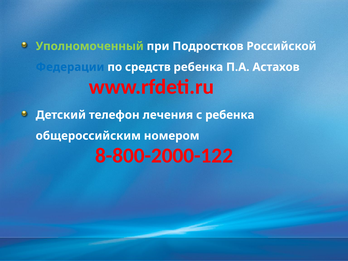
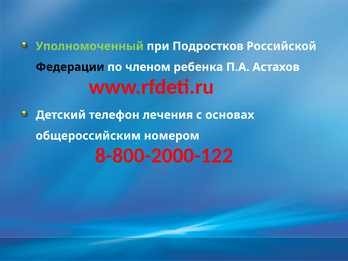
Федерации colour: blue -> black
средств: средств -> членом
с ребенка: ребенка -> основах
